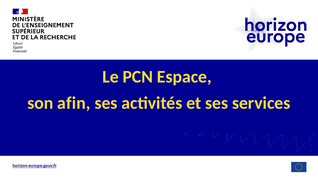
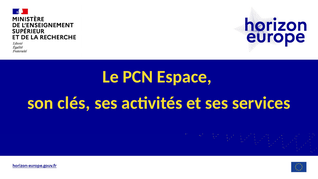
afin: afin -> clés
